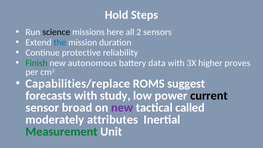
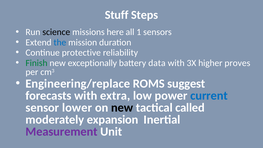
Hold: Hold -> Stuff
2: 2 -> 1
autonomous: autonomous -> exceptionally
Capabilities/replace: Capabilities/replace -> Engineering/replace
study: study -> extra
current colour: black -> blue
broad: broad -> lower
new at (122, 108) colour: purple -> black
attributes: attributes -> expansion
Measurement colour: green -> purple
